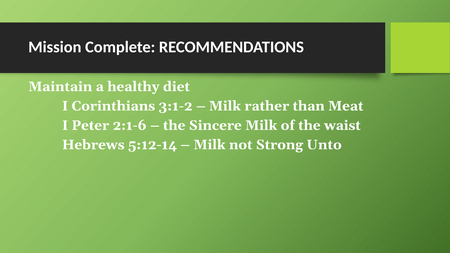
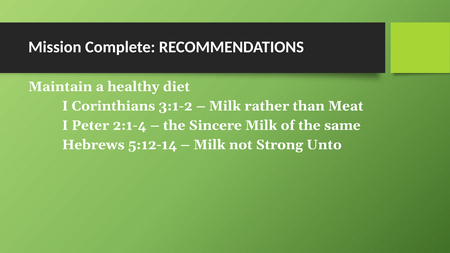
2:1-6: 2:1-6 -> 2:1-4
waist: waist -> same
